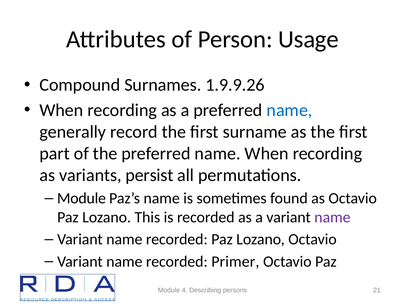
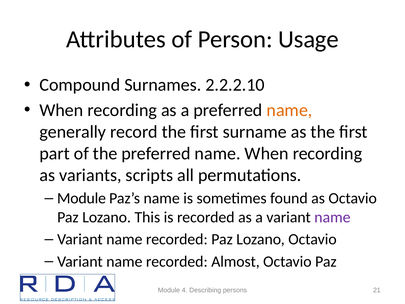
1.9.9.26: 1.9.9.26 -> 2.2.2.10
name at (289, 110) colour: blue -> orange
persist: persist -> scripts
Primer: Primer -> Almost
